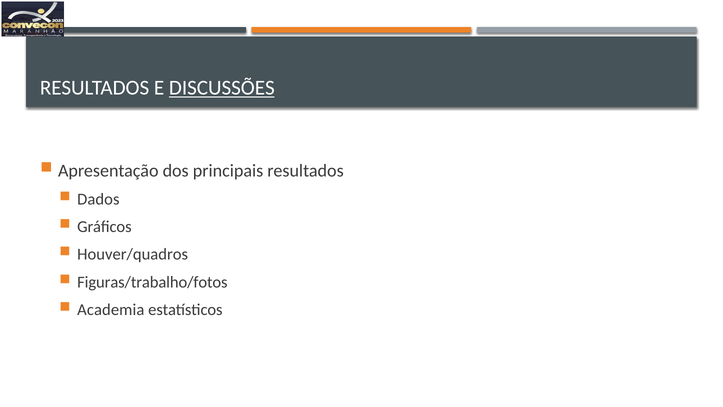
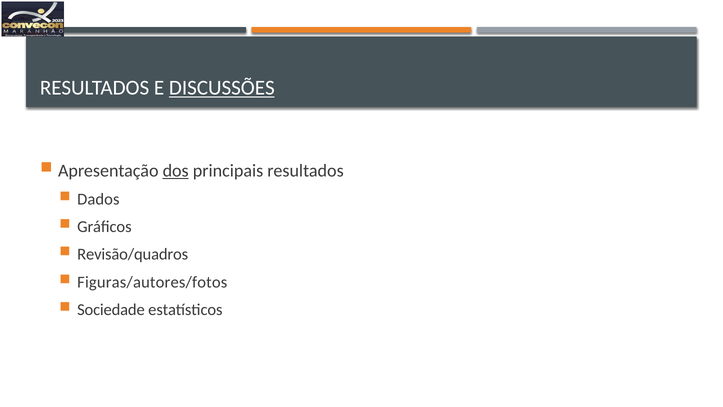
dos underline: none -> present
Houver/quadros: Houver/quadros -> Revisão/quadros
Figuras/trabalho/fotos: Figuras/trabalho/fotos -> Figuras/autores/fotos
Academia: Academia -> Sociedade
